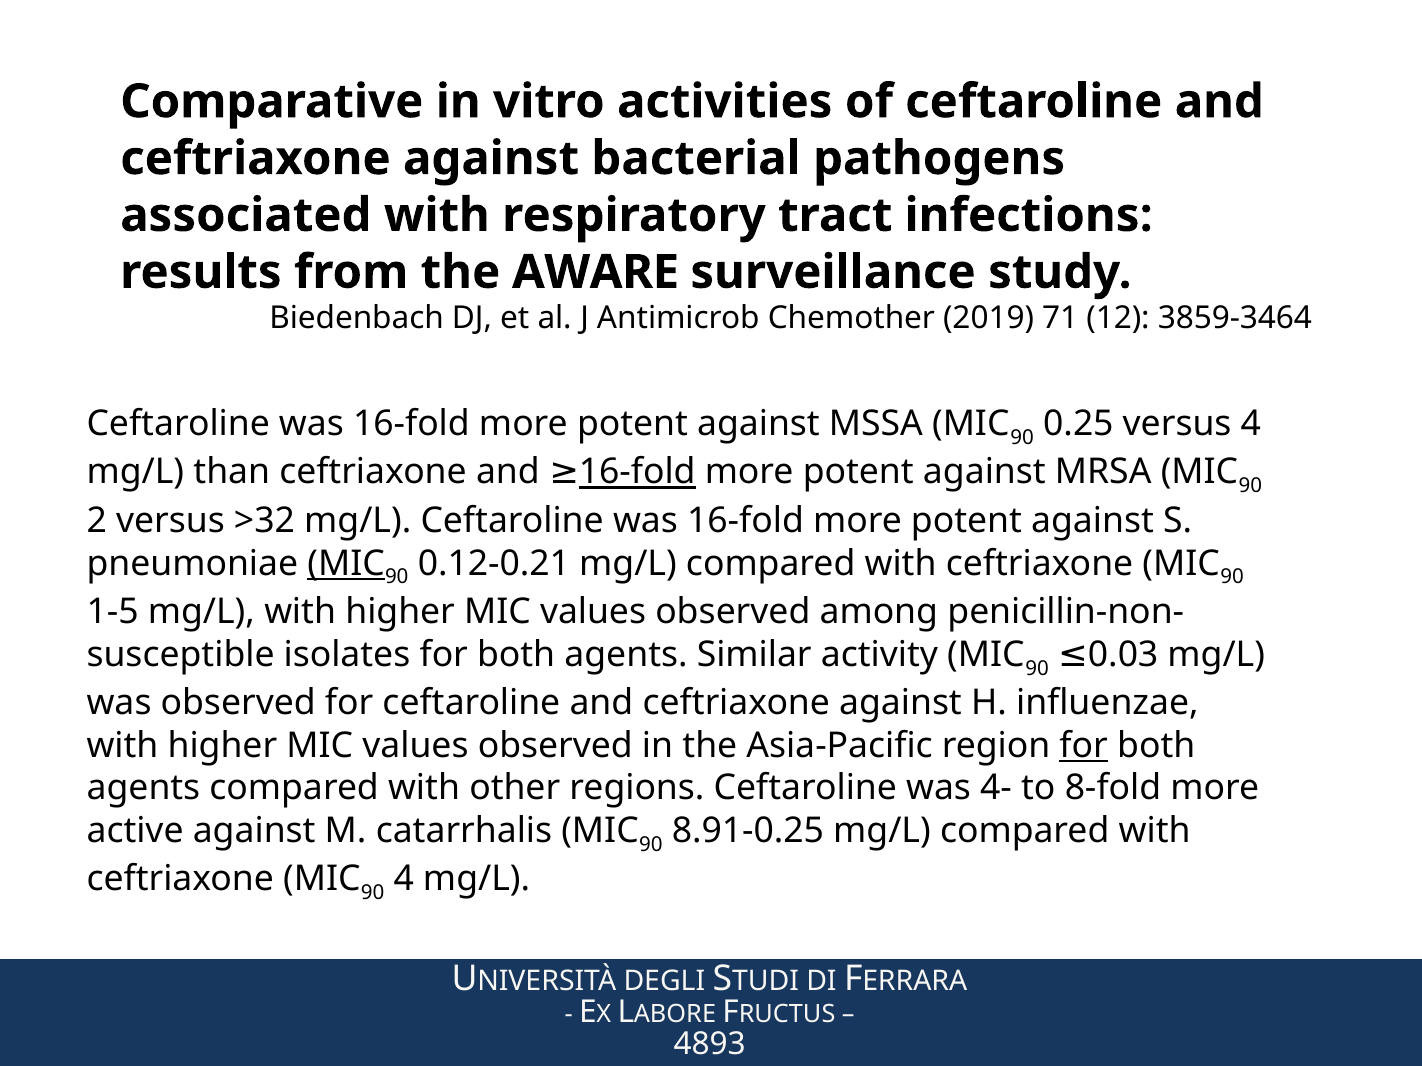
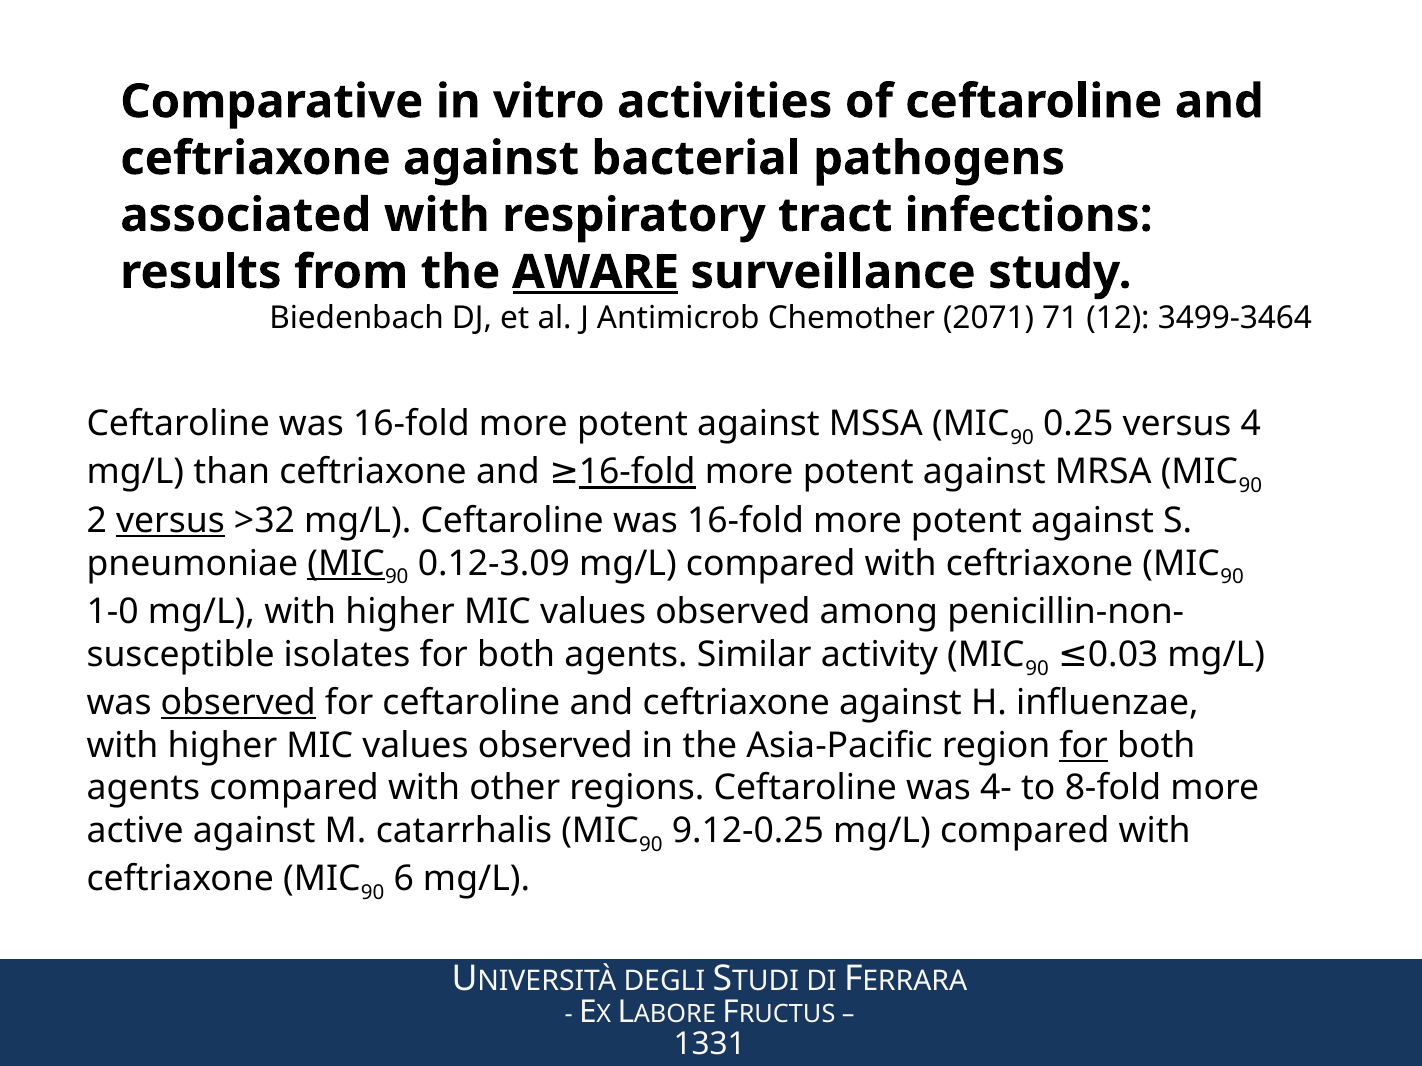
AWARE underline: none -> present
2019: 2019 -> 2071
3859-3464: 3859-3464 -> 3499-3464
versus at (170, 521) underline: none -> present
0.12-0.21: 0.12-0.21 -> 0.12-3.09
1-5: 1-5 -> 1-0
observed at (238, 703) underline: none -> present
8.91-0.25: 8.91-0.25 -> 9.12-0.25
4 at (404, 880): 4 -> 6
4893: 4893 -> 1331
